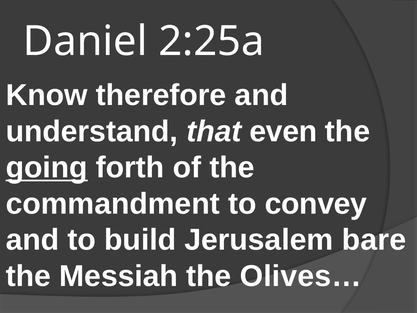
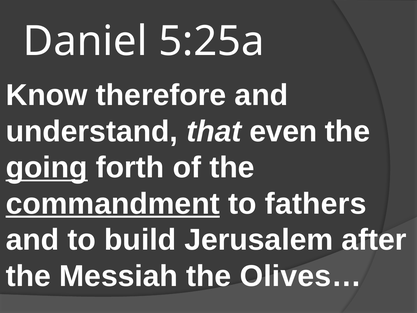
2:25a: 2:25a -> 5:25a
commandment underline: none -> present
convey: convey -> fathers
bare: bare -> after
